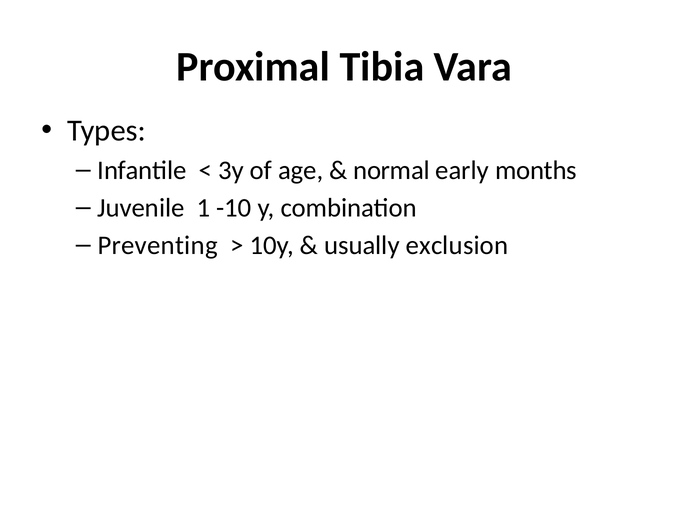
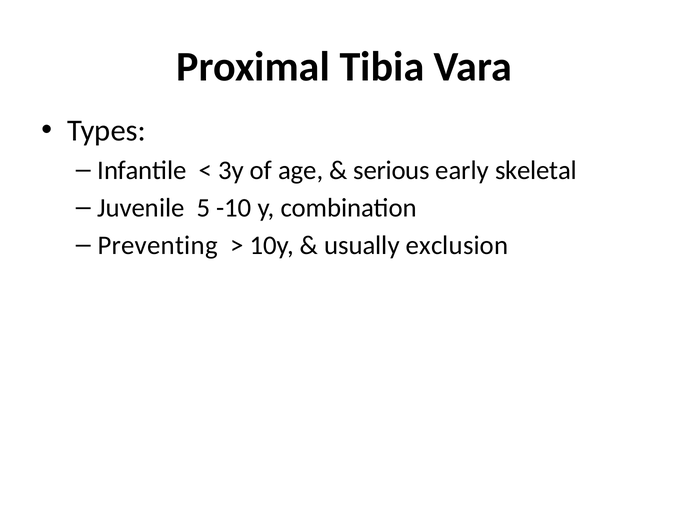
normal: normal -> serious
months: months -> skeletal
1: 1 -> 5
